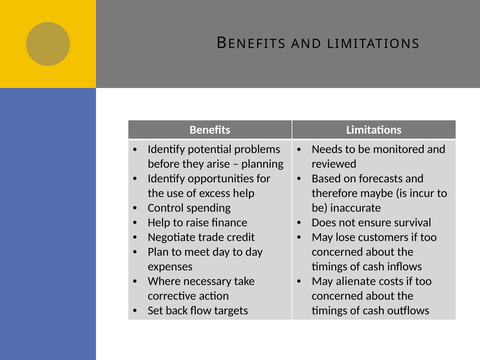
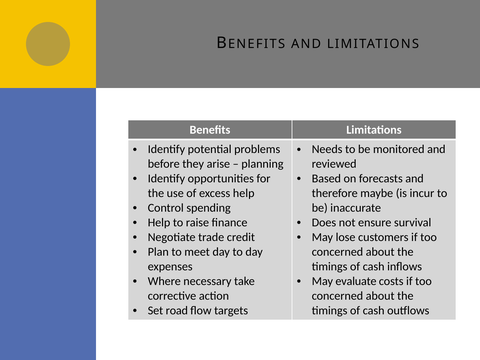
alienate: alienate -> evaluate
back: back -> road
